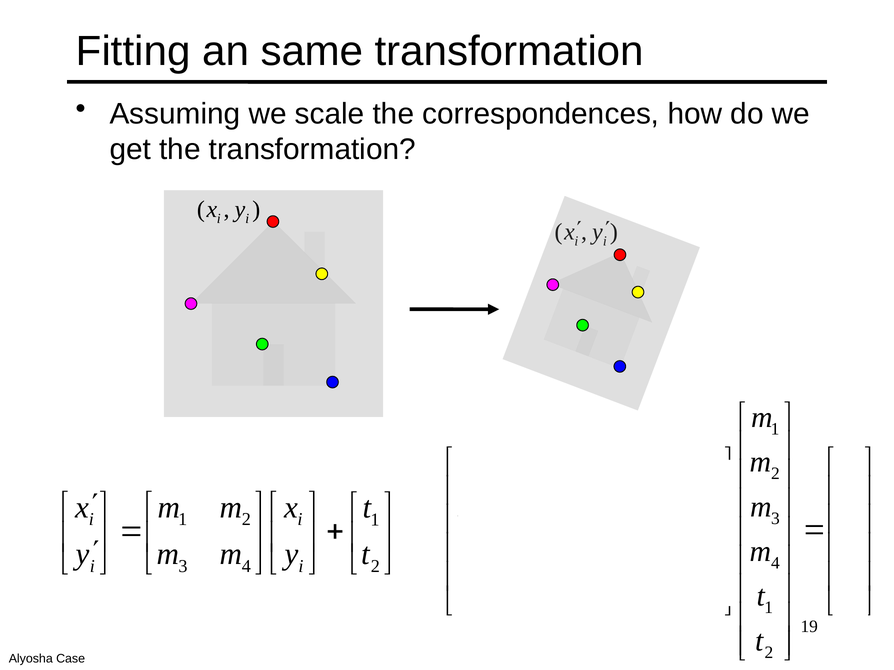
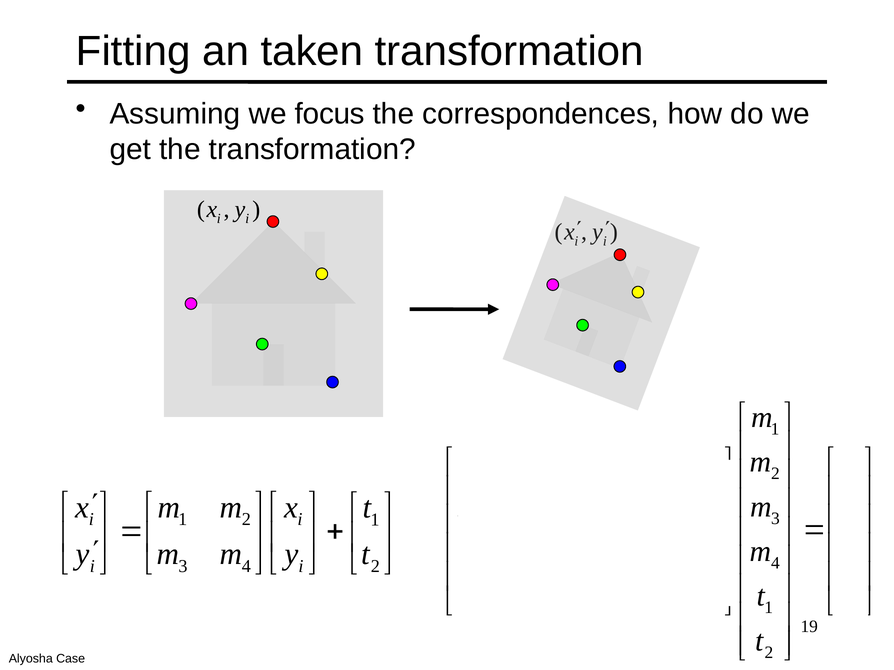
same: same -> taken
scale: scale -> focus
